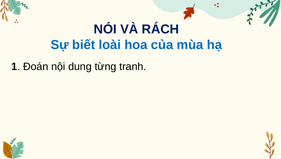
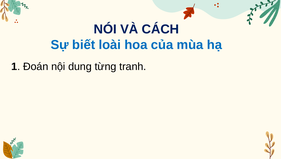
RÁCH: RÁCH -> CÁCH
